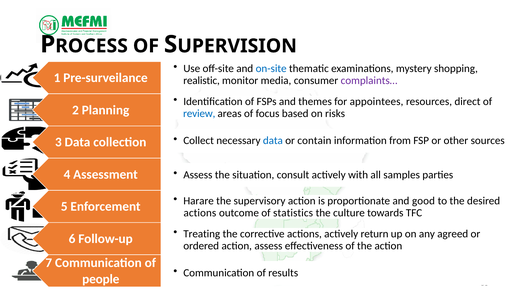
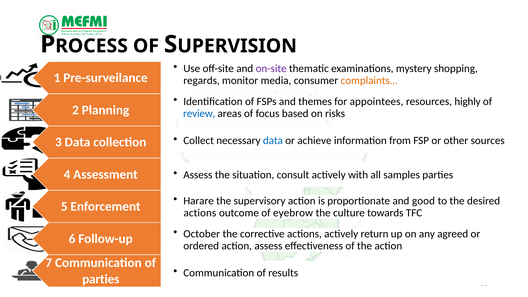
on-site colour: blue -> purple
realistic: realistic -> regards
complaints… colour: purple -> orange
direct: direct -> highly
contain: contain -> achieve
statistics: statistics -> eyebrow
Treating: Treating -> October
people at (101, 279): people -> parties
